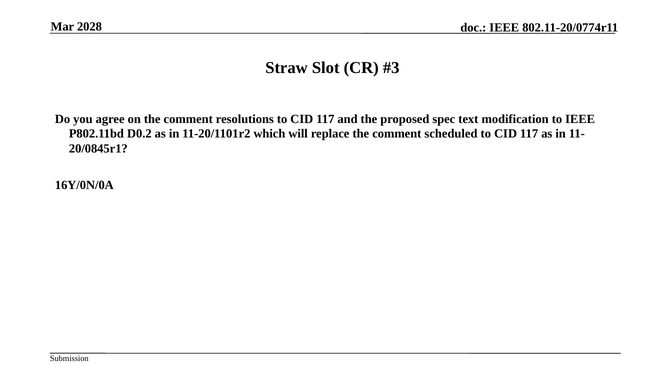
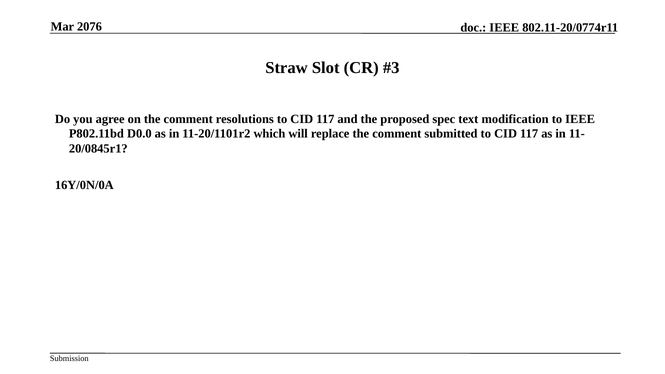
2028: 2028 -> 2076
D0.2: D0.2 -> D0.0
scheduled: scheduled -> submitted
